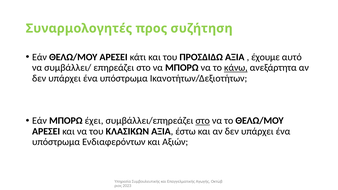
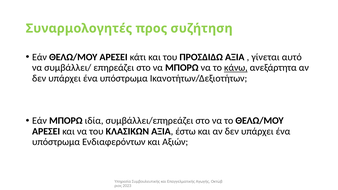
έχουμε: έχουμε -> γίνεται
έχει: έχει -> ιδία
στο at (203, 121) underline: present -> none
